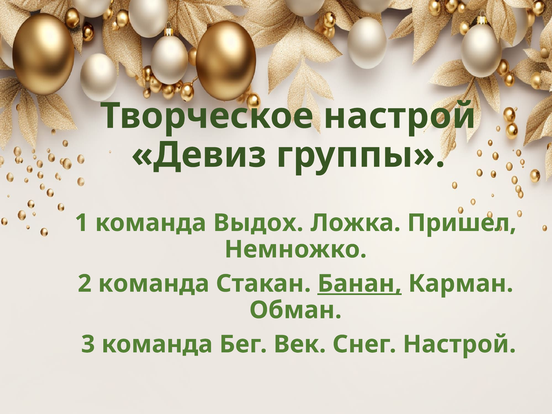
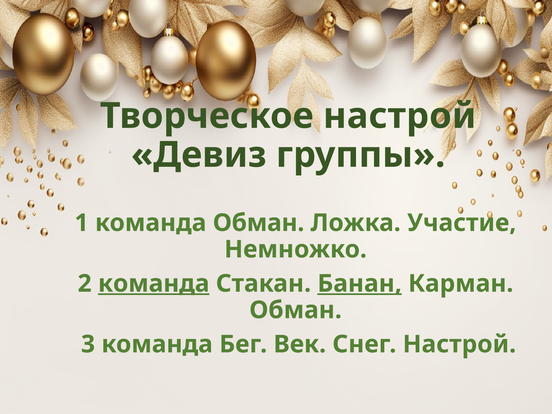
команда Выдох: Выдох -> Обман
Пришел: Пришел -> Участие
команда at (154, 284) underline: none -> present
